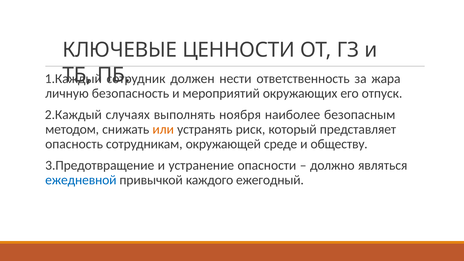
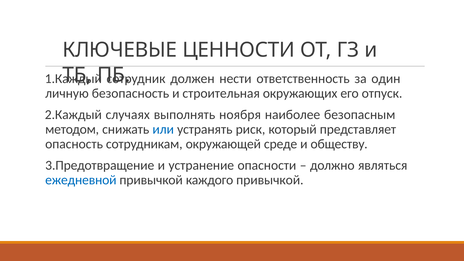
жара: жара -> один
мероприятий: мероприятий -> строительная
или colour: orange -> blue
каждого ежегодный: ежегодный -> привычкой
